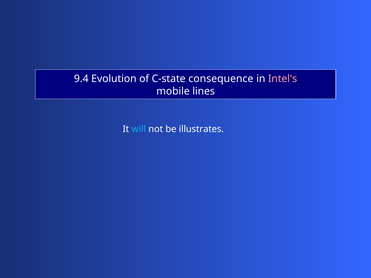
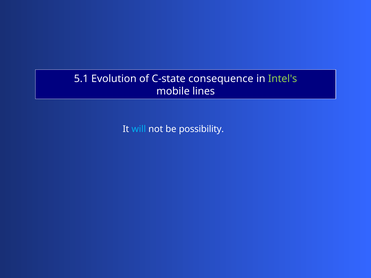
9.4: 9.4 -> 5.1
Intel's colour: pink -> light green
illustrates: illustrates -> possibility
